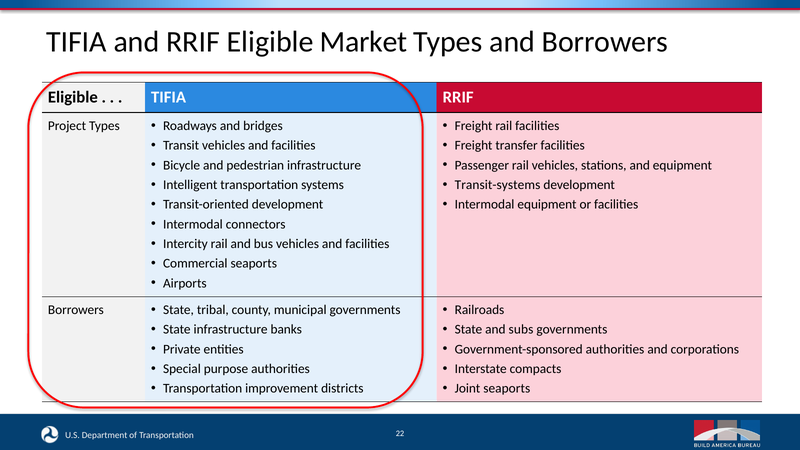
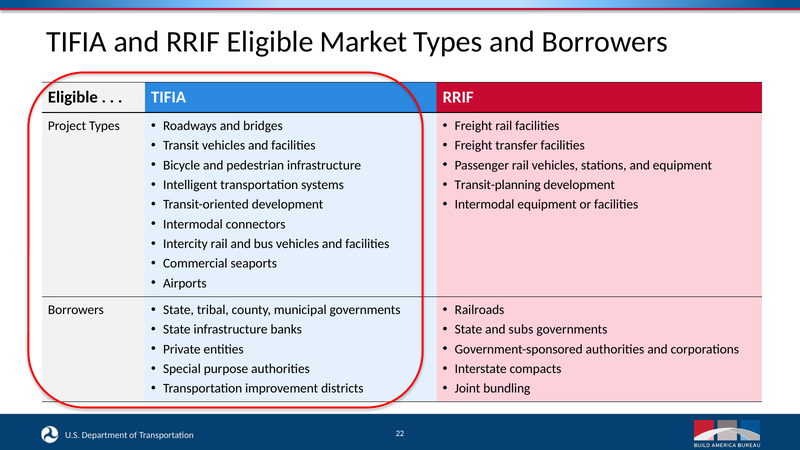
Transit-systems: Transit-systems -> Transit-planning
Joint seaports: seaports -> bundling
